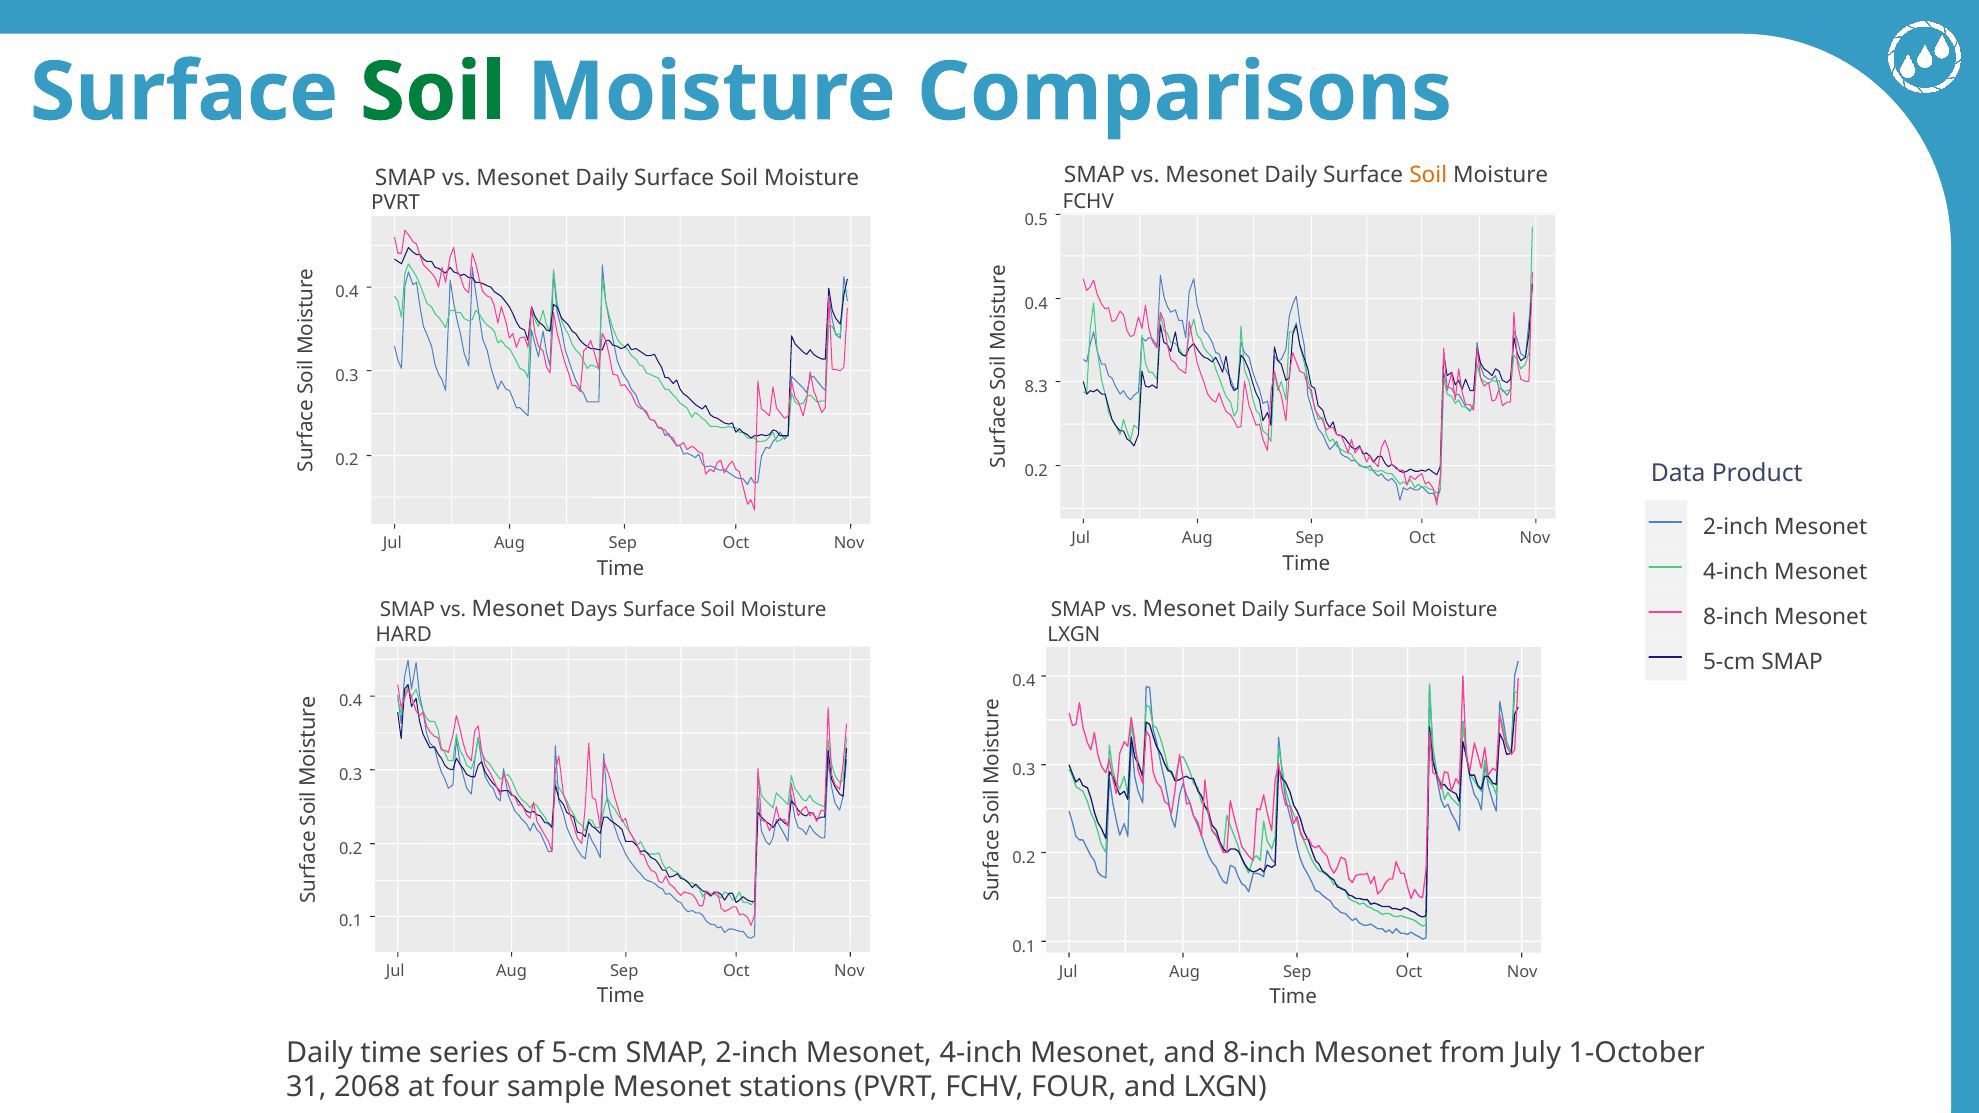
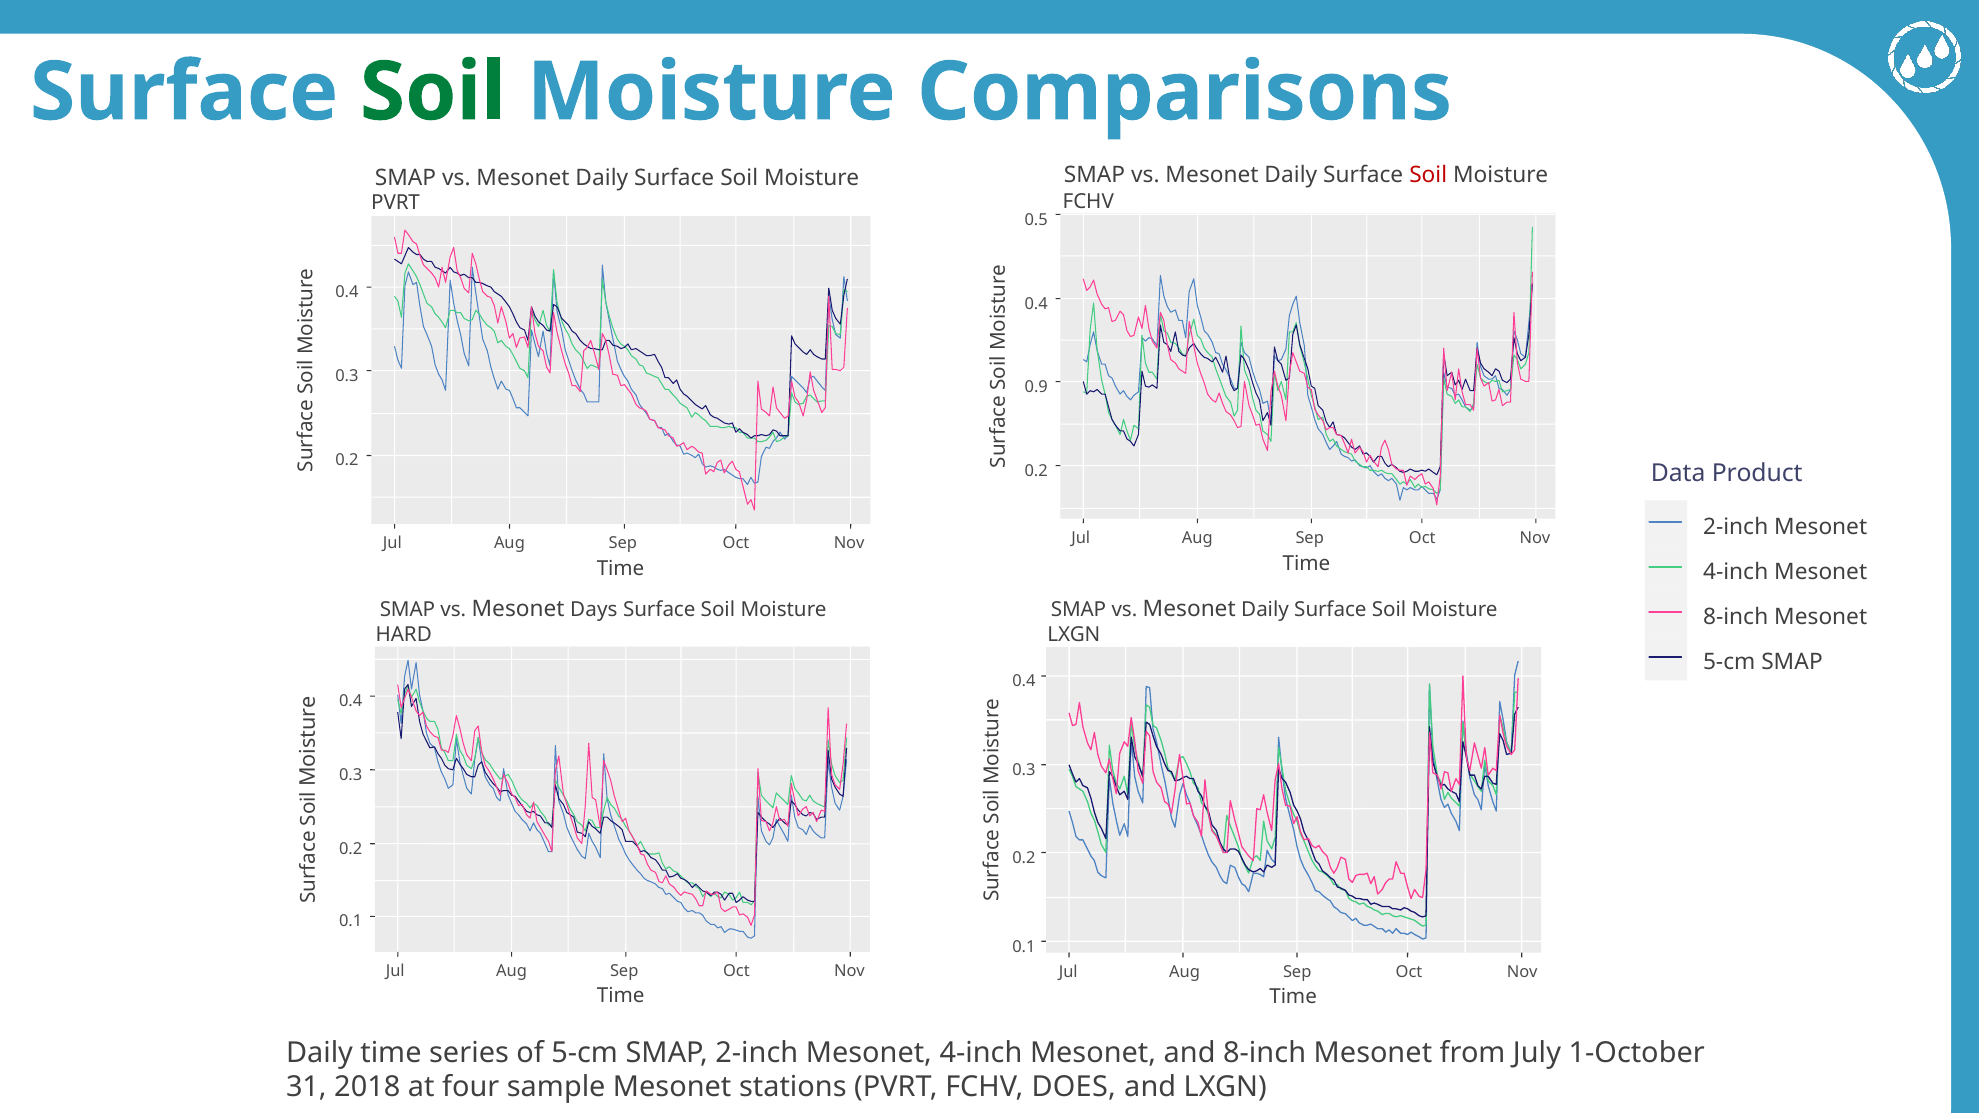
Soil at (1428, 175) colour: orange -> red
8.3: 8.3 -> 0.9
2068: 2068 -> 2018
FCHV FOUR: FOUR -> DOES
